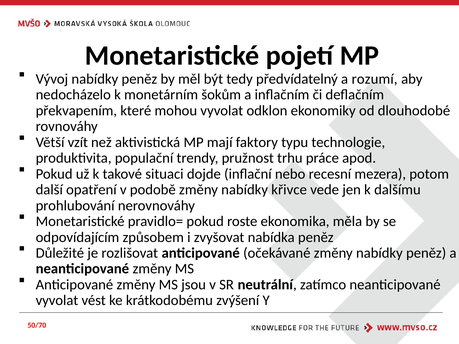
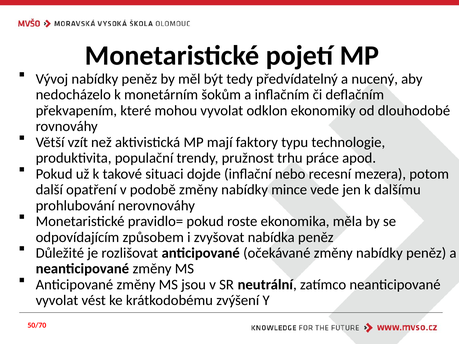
rozumí: rozumí -> nucený
křivce: křivce -> mince
